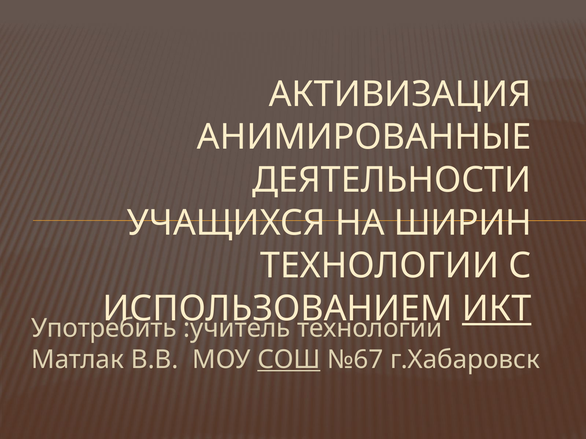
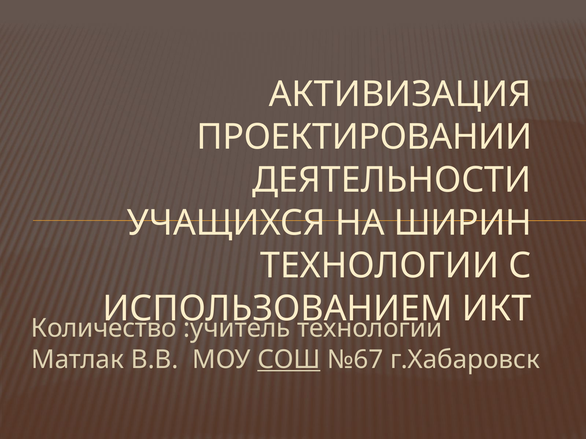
АНИМИРОВАННЫЕ: АНИМИРОВАННЫЕ -> ПРОЕКТИРОВАНИИ
ИКТ underline: present -> none
Употребить: Употребить -> Количество
